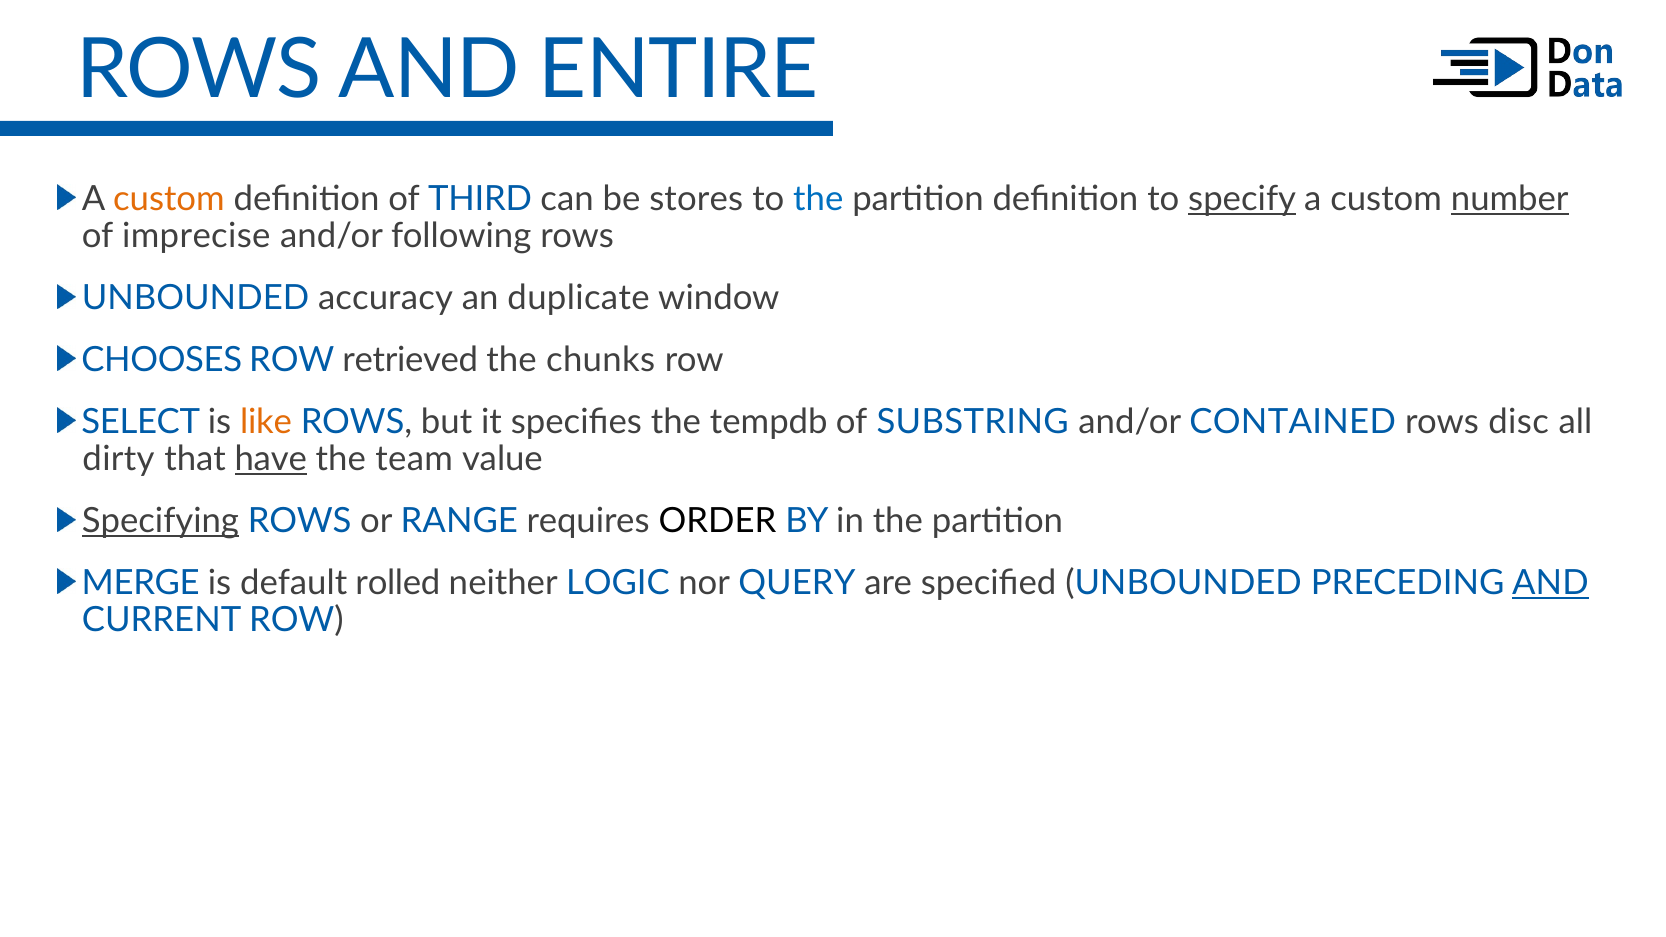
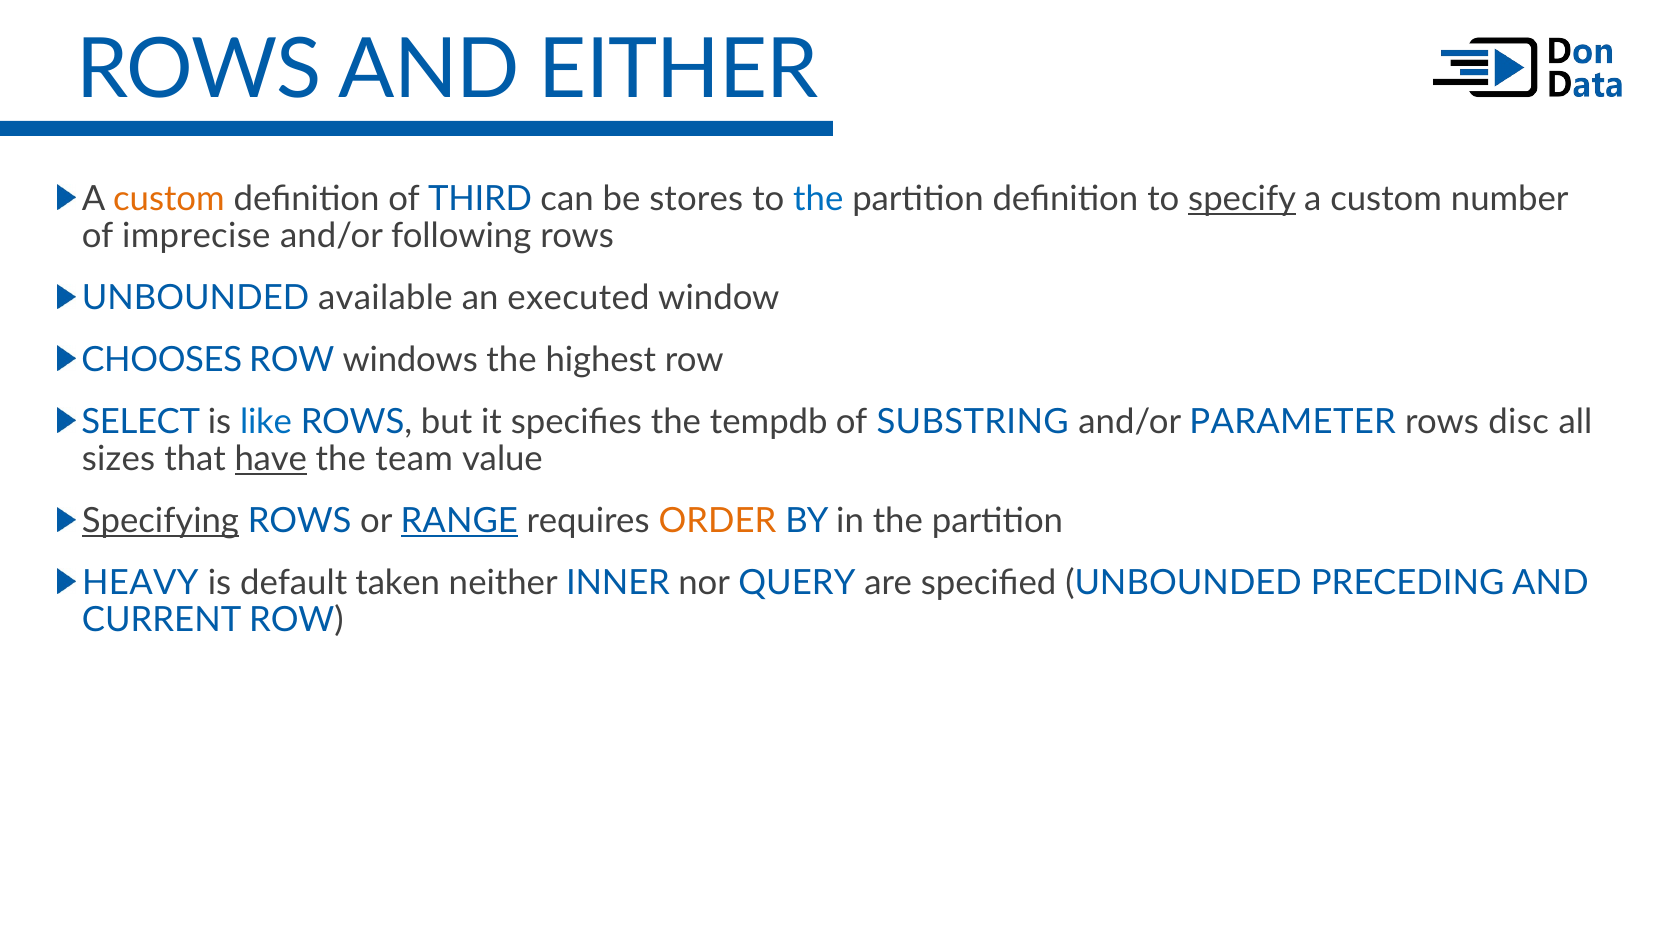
ENTIRE: ENTIRE -> EITHER
number underline: present -> none
accuracy: accuracy -> available
duplicate: duplicate -> executed
retrieved: retrieved -> windows
chunks: chunks -> highest
like colour: orange -> blue
CONTAINED: CONTAINED -> PARAMETER
dirty: dirty -> sizes
RANGE underline: none -> present
ORDER colour: black -> orange
MERGE: MERGE -> HEAVY
rolled: rolled -> taken
LOGIC: LOGIC -> INNER
AND at (1550, 583) underline: present -> none
